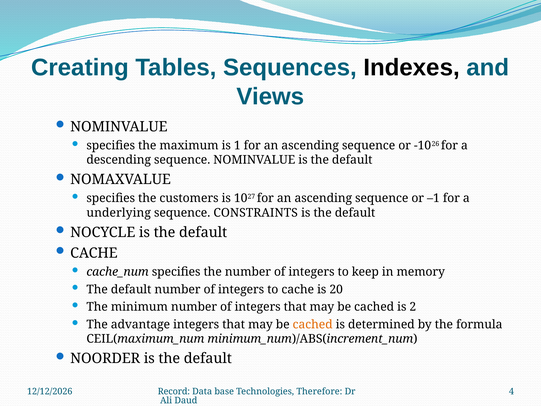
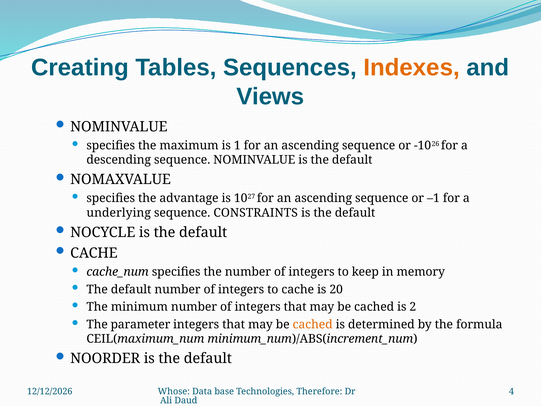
Indexes colour: black -> orange
customers: customers -> advantage
advantage: advantage -> parameter
Record: Record -> Whose
